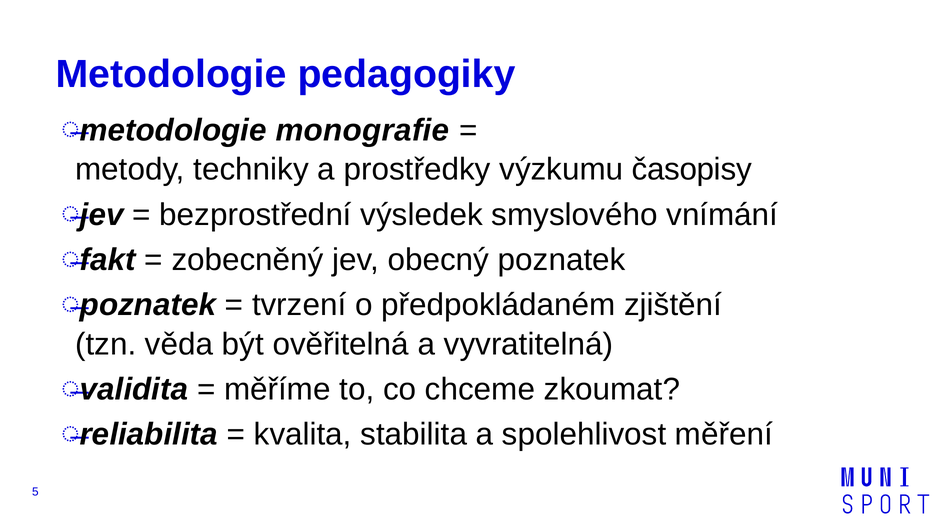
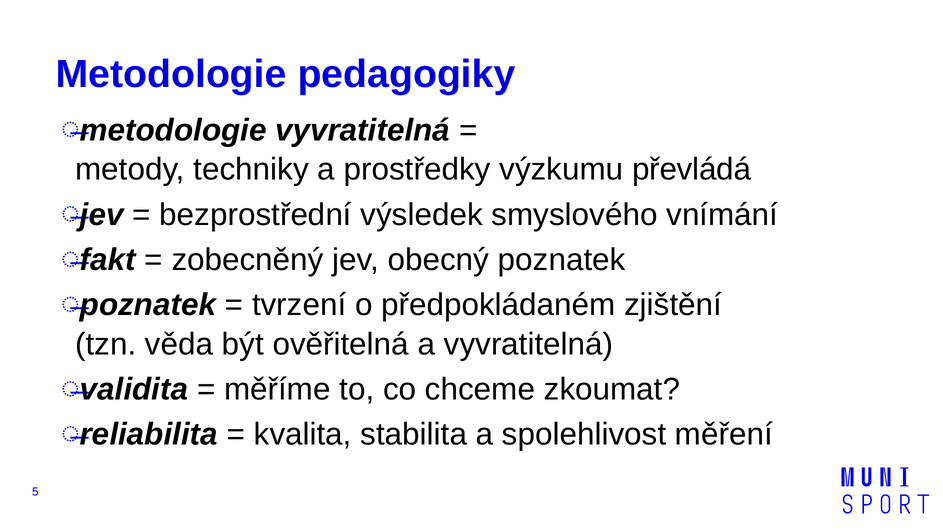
metodologie monografie: monografie -> vyvratitelná
časopisy: časopisy -> převládá
